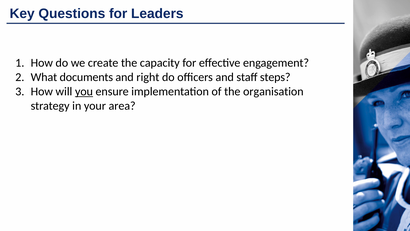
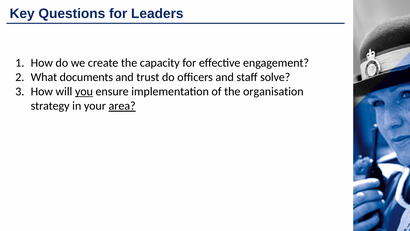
right: right -> trust
steps: steps -> solve
area underline: none -> present
